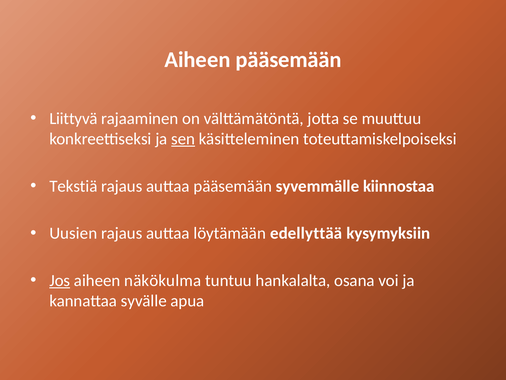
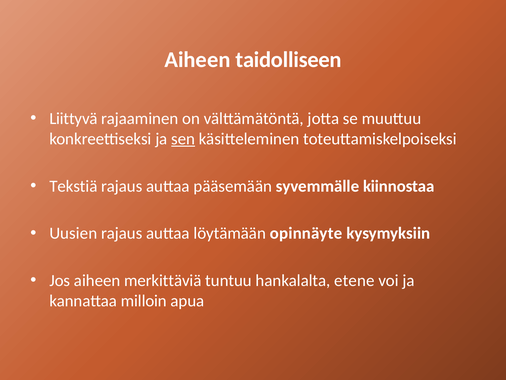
Aiheen pääsemään: pääsemään -> taidolliseen
edellyttää: edellyttää -> opinnäyte
Jos underline: present -> none
näkökulma: näkökulma -> merkittäviä
osana: osana -> etene
syvälle: syvälle -> milloin
